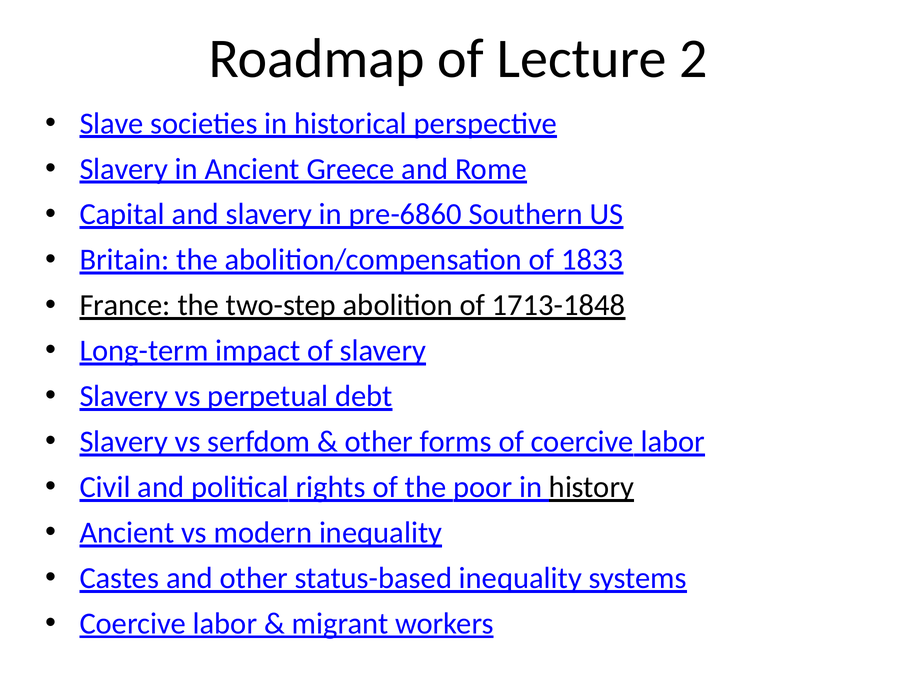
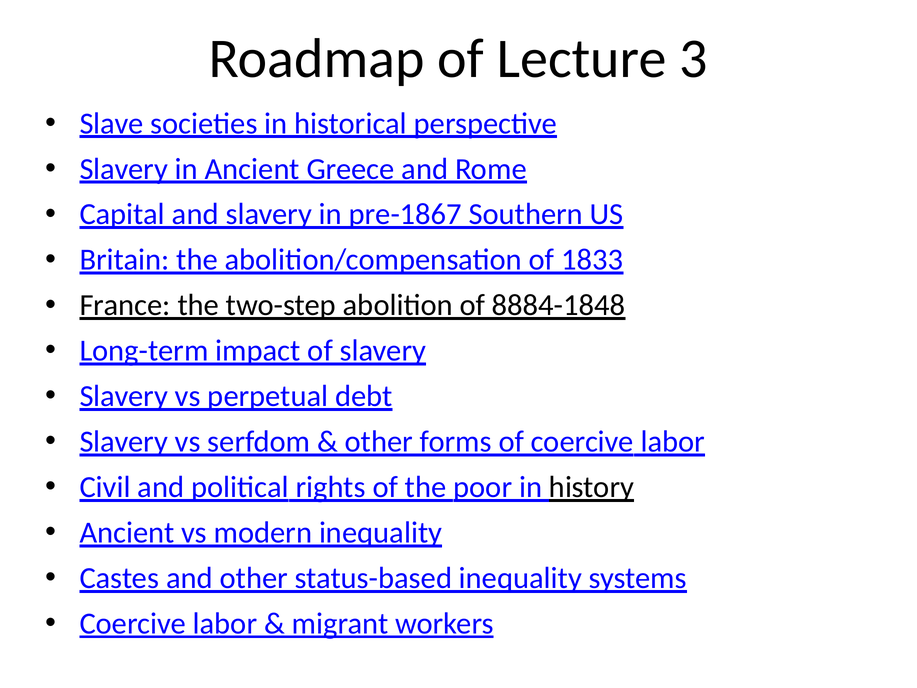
2: 2 -> 3
pre-6860: pre-6860 -> pre-1867
1713-1848: 1713-1848 -> 8884-1848
